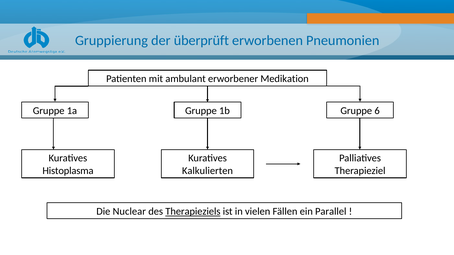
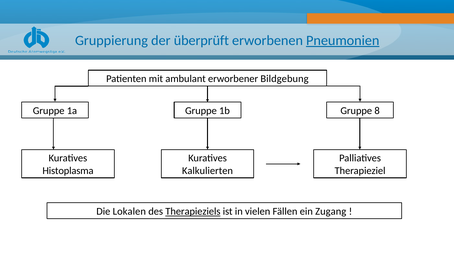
Pneumonien underline: none -> present
Medikation: Medikation -> Bildgebung
6: 6 -> 8
Nuclear: Nuclear -> Lokalen
Parallel: Parallel -> Zugang
